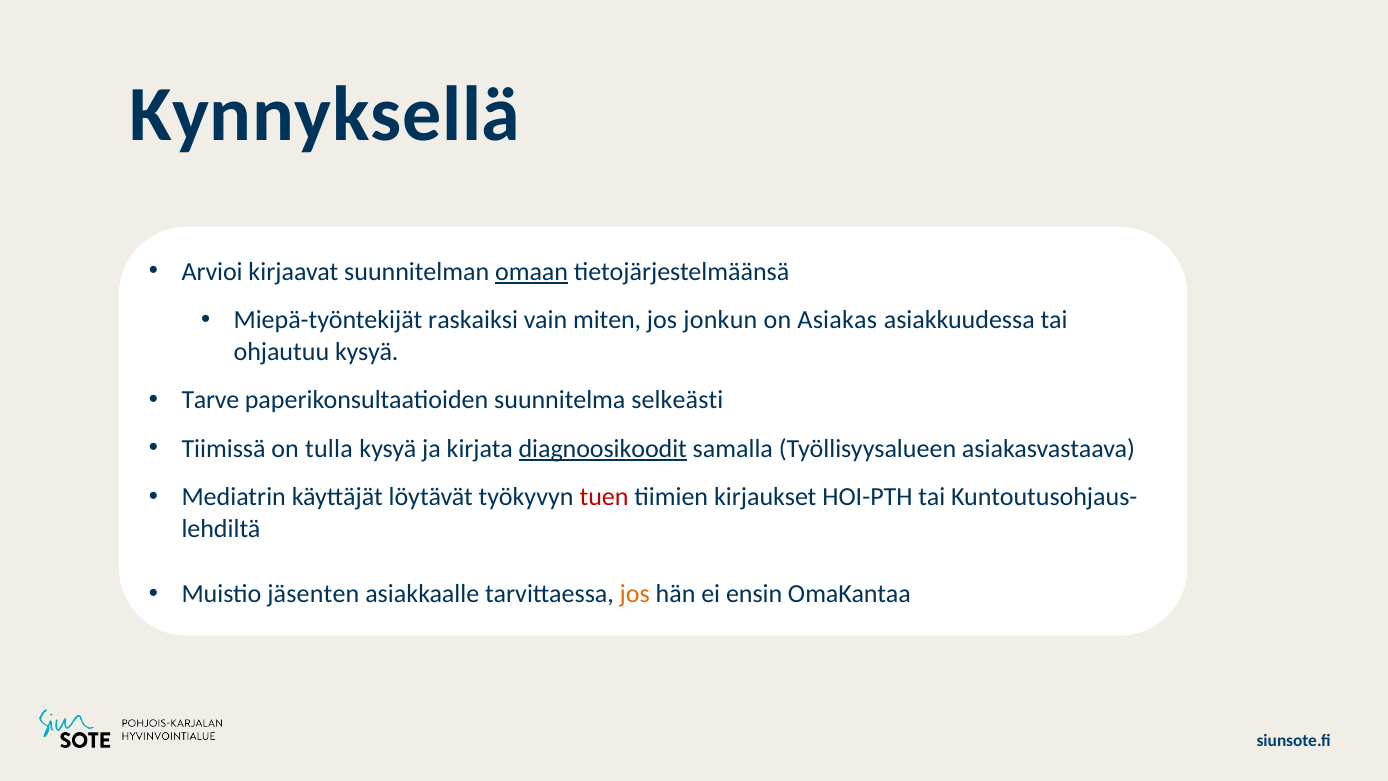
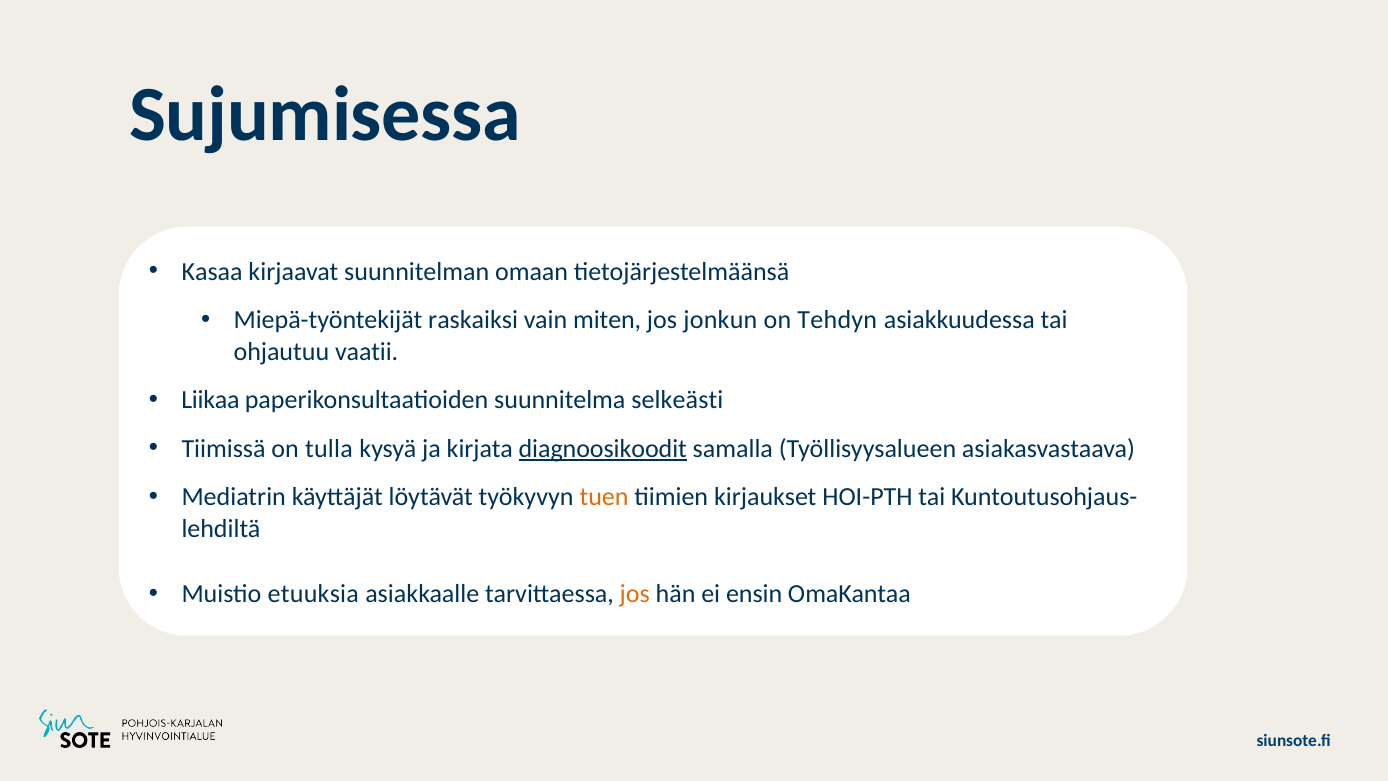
Kynnyksellä: Kynnyksellä -> Sujumisessa
Arvioi: Arvioi -> Kasaa
omaan underline: present -> none
Asiakas: Asiakas -> Tehdyn
ohjautuu kysyä: kysyä -> vaatii
Tarve: Tarve -> Liikaa
tuen colour: red -> orange
jäsenten: jäsenten -> etuuksia
